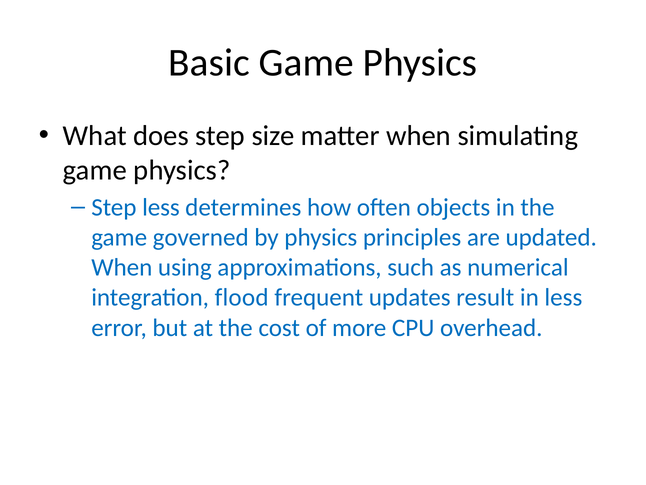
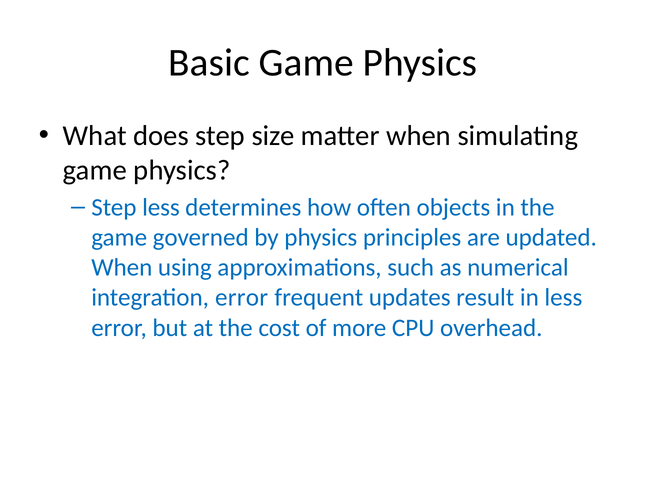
integration flood: flood -> error
